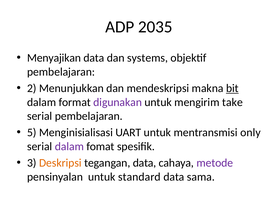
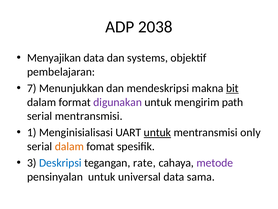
2035: 2035 -> 2038
2: 2 -> 7
take: take -> path
serial pembelajaran: pembelajaran -> mentransmisi
5: 5 -> 1
untuk at (157, 132) underline: none -> present
dalam at (69, 146) colour: purple -> orange
Deskripsi colour: orange -> blue
tegangan data: data -> rate
standard: standard -> universal
